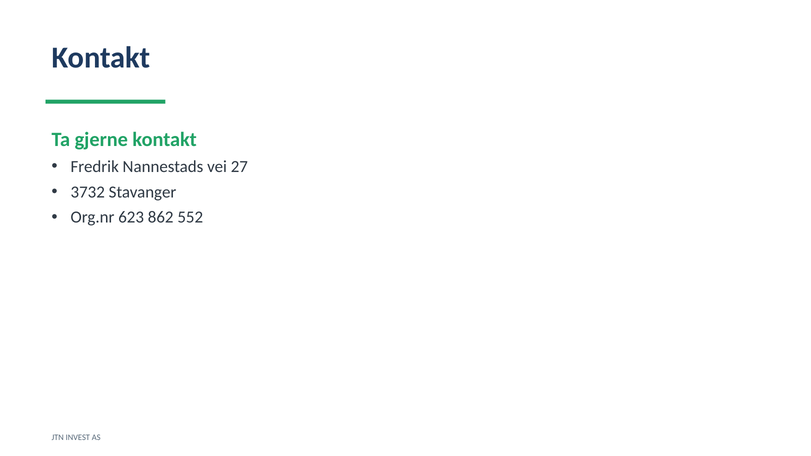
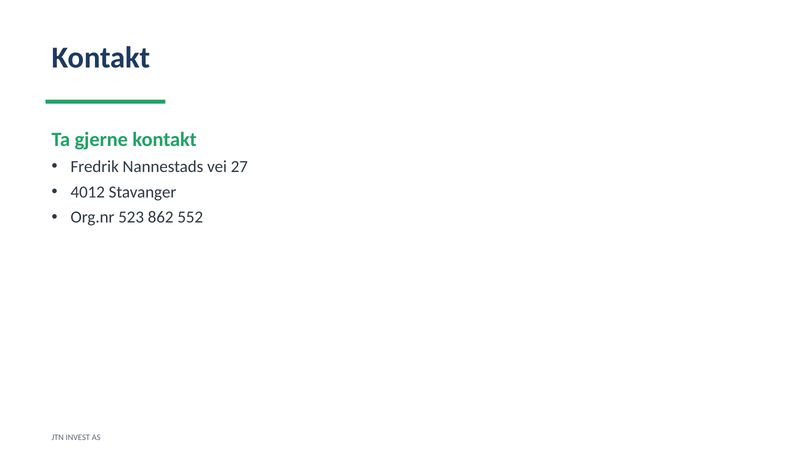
3732: 3732 -> 4012
623: 623 -> 523
